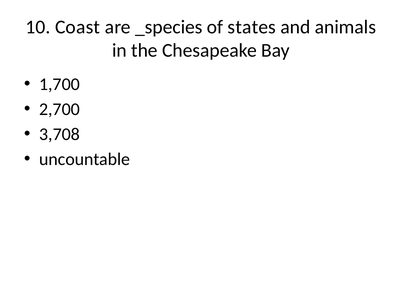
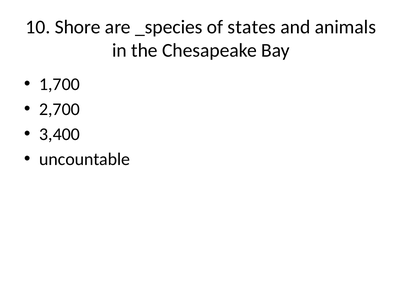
Coast: Coast -> Shore
3,708: 3,708 -> 3,400
